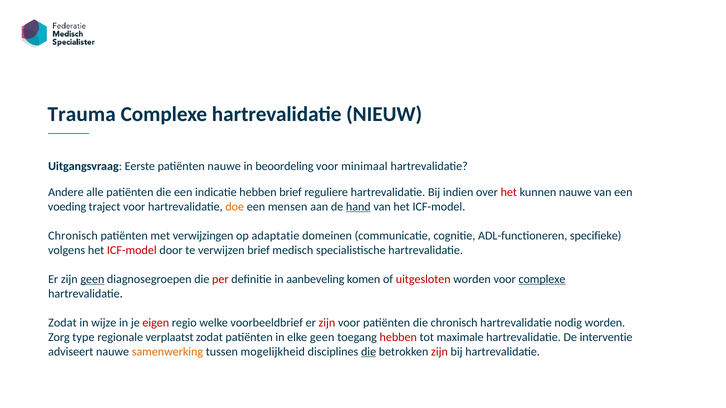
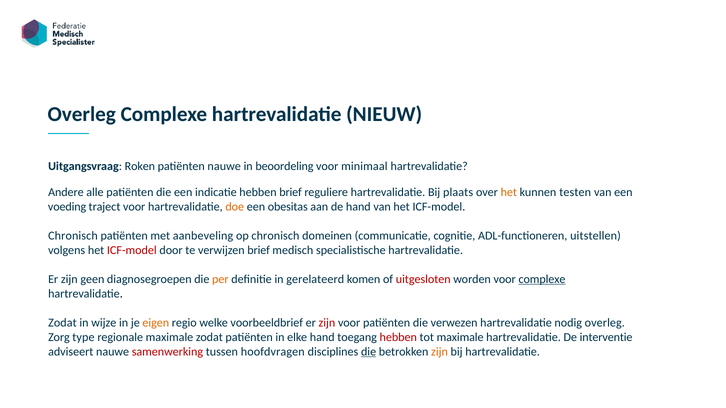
Trauma at (82, 114): Trauma -> Overleg
Eerste: Eerste -> Roken
indien: indien -> plaats
het at (509, 192) colour: red -> orange
kunnen nauwe: nauwe -> testen
mensen: mensen -> obesitas
hand at (358, 207) underline: present -> none
verwijzingen: verwijzingen -> aanbeveling
op adaptatie: adaptatie -> chronisch
specifieke: specifieke -> uitstellen
geen at (92, 279) underline: present -> none
per colour: red -> orange
aanbeveling: aanbeveling -> gerelateerd
eigen colour: red -> orange
die chronisch: chronisch -> verwezen
nodig worden: worden -> overleg
regionale verplaatst: verplaatst -> maximale
elke geen: geen -> hand
samenwerking colour: orange -> red
mogelijkheid: mogelijkheid -> hoofdvragen
zijn at (440, 352) colour: red -> orange
